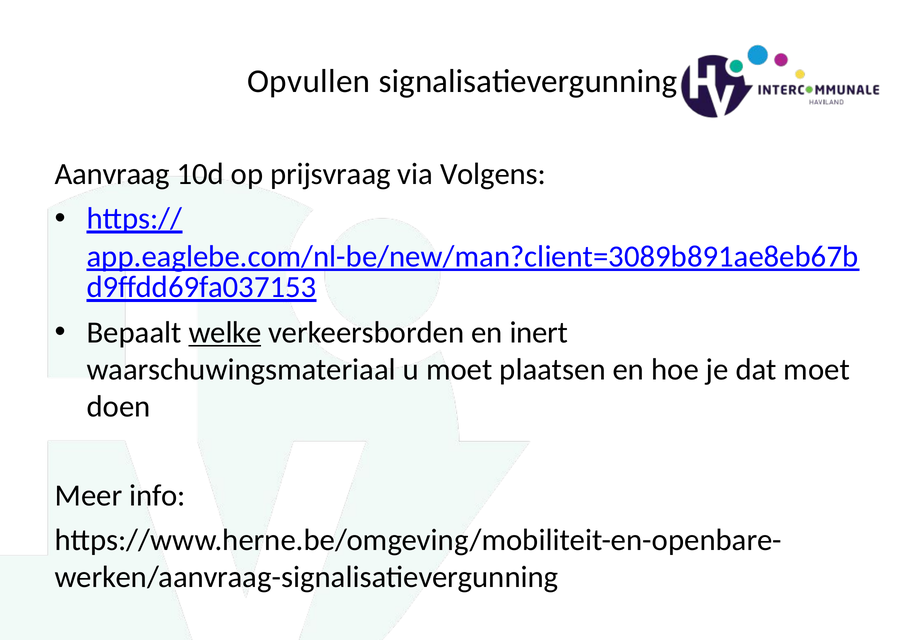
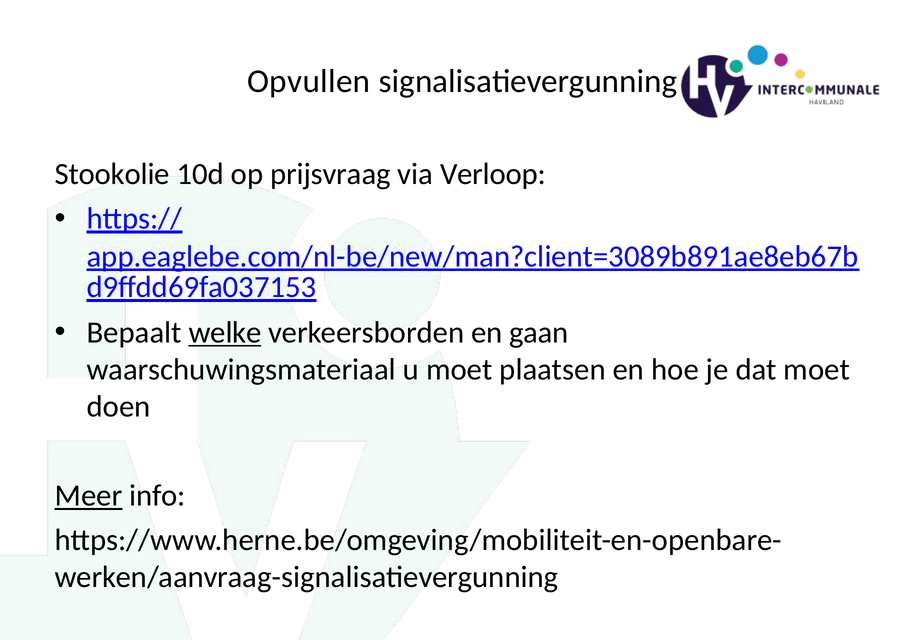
Aanvraag: Aanvraag -> Stookolie
Volgens: Volgens -> Verloop
inert: inert -> gaan
Meer underline: none -> present
